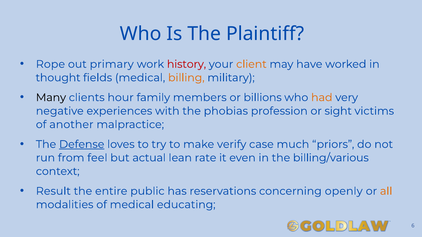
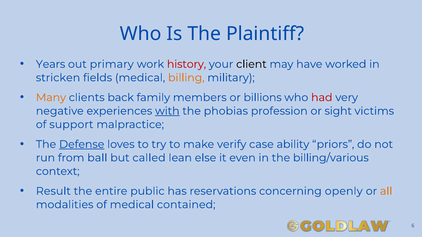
Rope: Rope -> Years
client colour: orange -> black
thought: thought -> stricken
Many colour: black -> orange
hour: hour -> back
had colour: orange -> red
with underline: none -> present
another: another -> support
much: much -> ability
feel: feel -> ball
actual: actual -> called
rate: rate -> else
educating: educating -> contained
